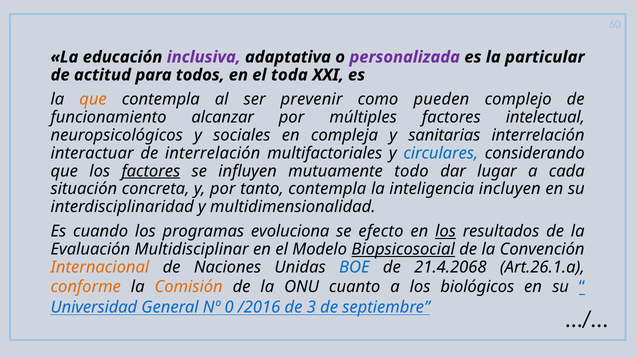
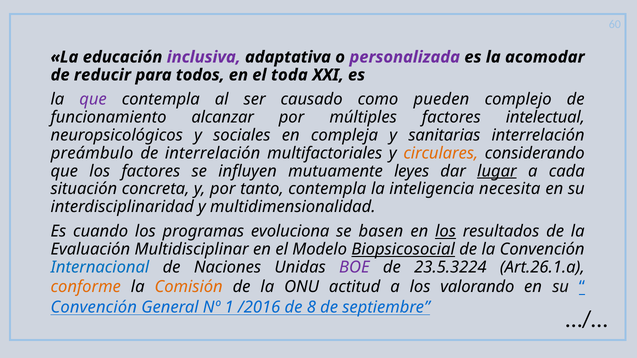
particular: particular -> acomodar
actitud: actitud -> reducir
que at (93, 100) colour: orange -> purple
prevenir: prevenir -> causado
interactuar: interactuar -> preámbulo
circulares colour: blue -> orange
factores at (151, 171) underline: present -> none
todo: todo -> leyes
lugar underline: none -> present
incluyen: incluyen -> necesita
efecto: efecto -> basen
Internacional colour: orange -> blue
BOE colour: blue -> purple
21.4.2068: 21.4.2068 -> 23.5.3224
cuanto: cuanto -> actitud
biológicos: biológicos -> valorando
Universidad at (94, 307): Universidad -> Convención
0: 0 -> 1
3: 3 -> 8
